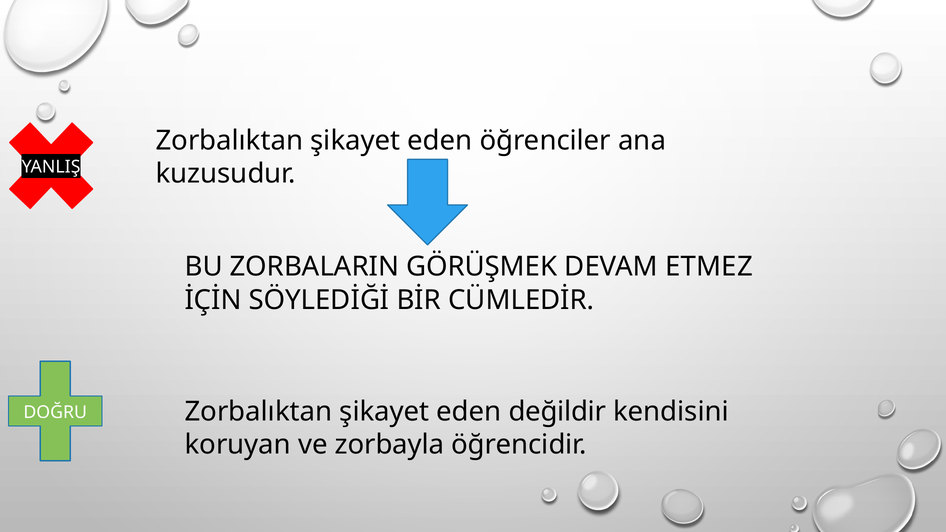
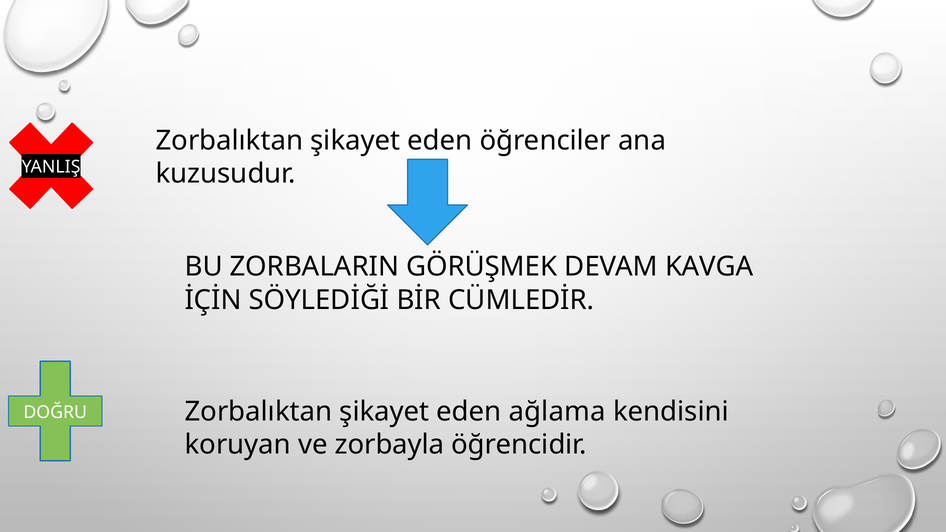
ETMEZ: ETMEZ -> KAVGA
değildir: değildir -> ağlama
